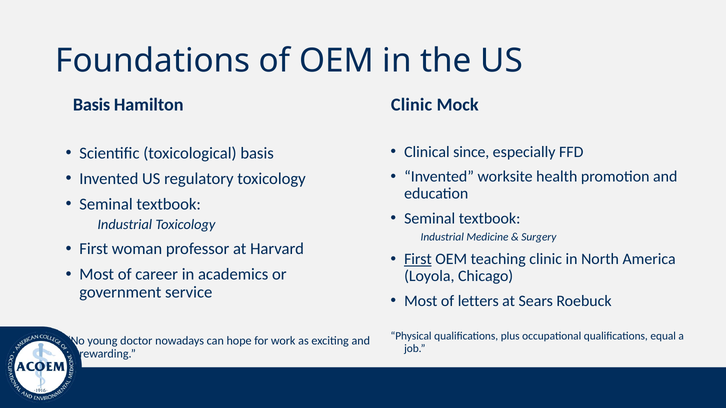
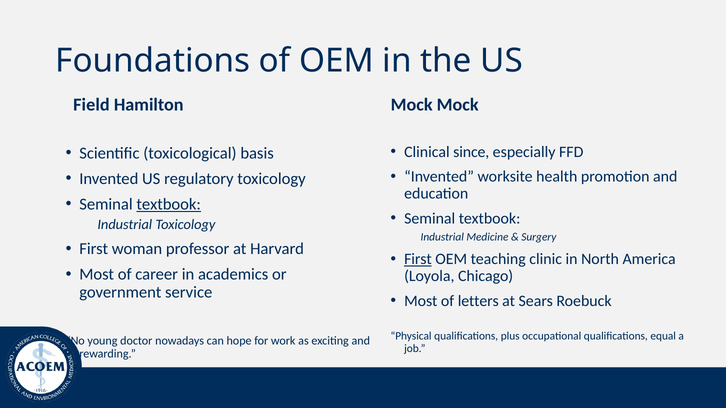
Basis at (92, 105): Basis -> Field
Clinic at (412, 105): Clinic -> Mock
textbook at (169, 204) underline: none -> present
